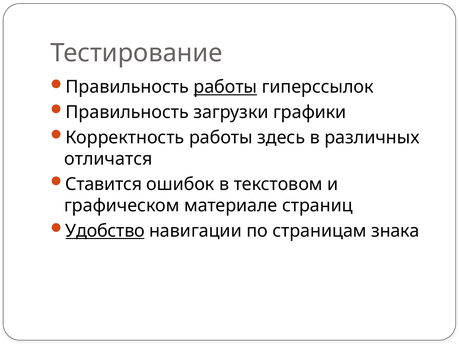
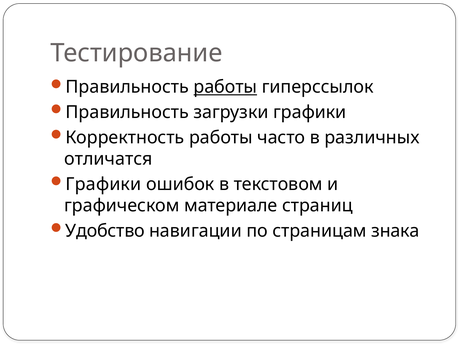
здесь: здесь -> часто
Ставится at (104, 184): Ставится -> Графики
Удобство underline: present -> none
